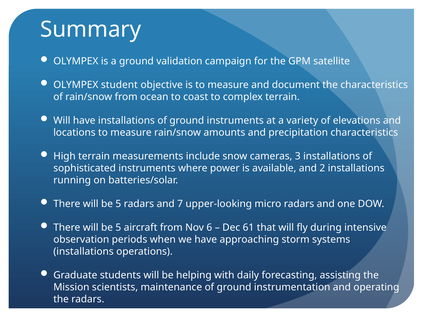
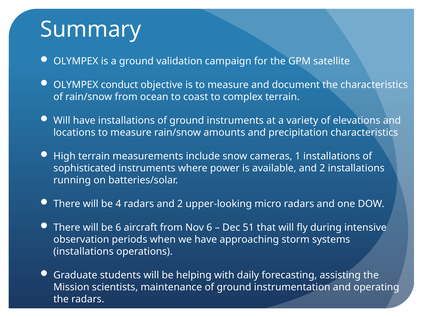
student: student -> conduct
3: 3 -> 1
5 at (118, 204): 5 -> 4
radars and 7: 7 -> 2
5 at (118, 228): 5 -> 6
61: 61 -> 51
